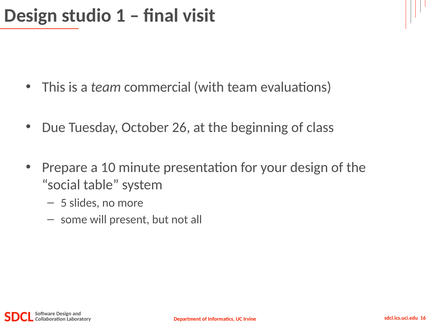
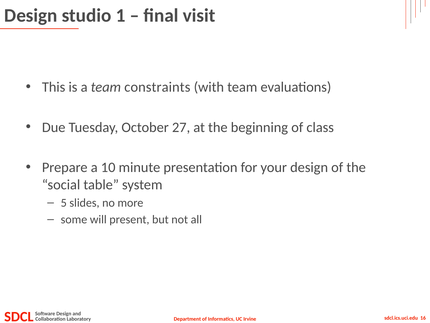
commercial: commercial -> constraints
26: 26 -> 27
